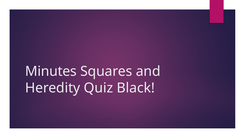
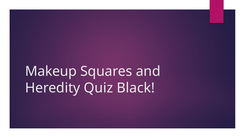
Minutes: Minutes -> Makeup
